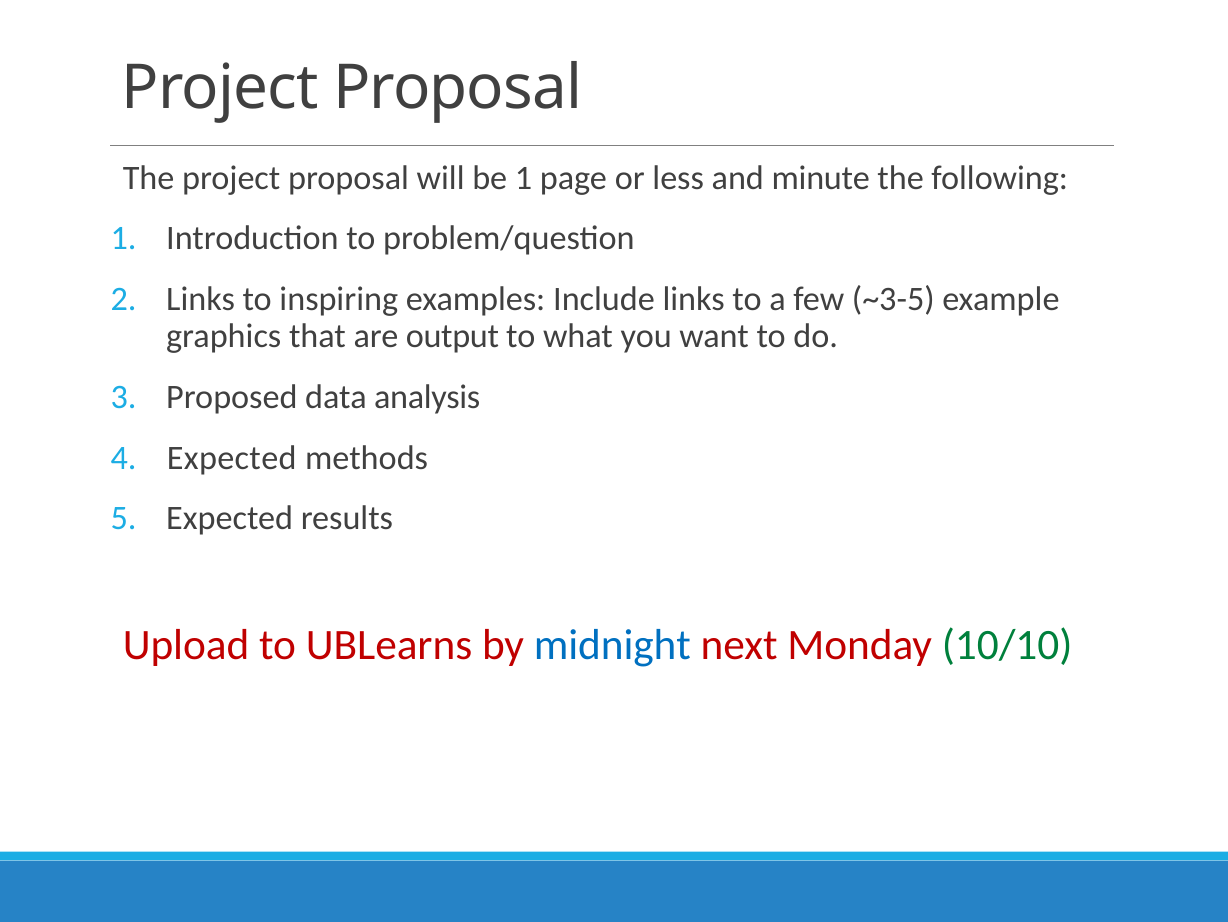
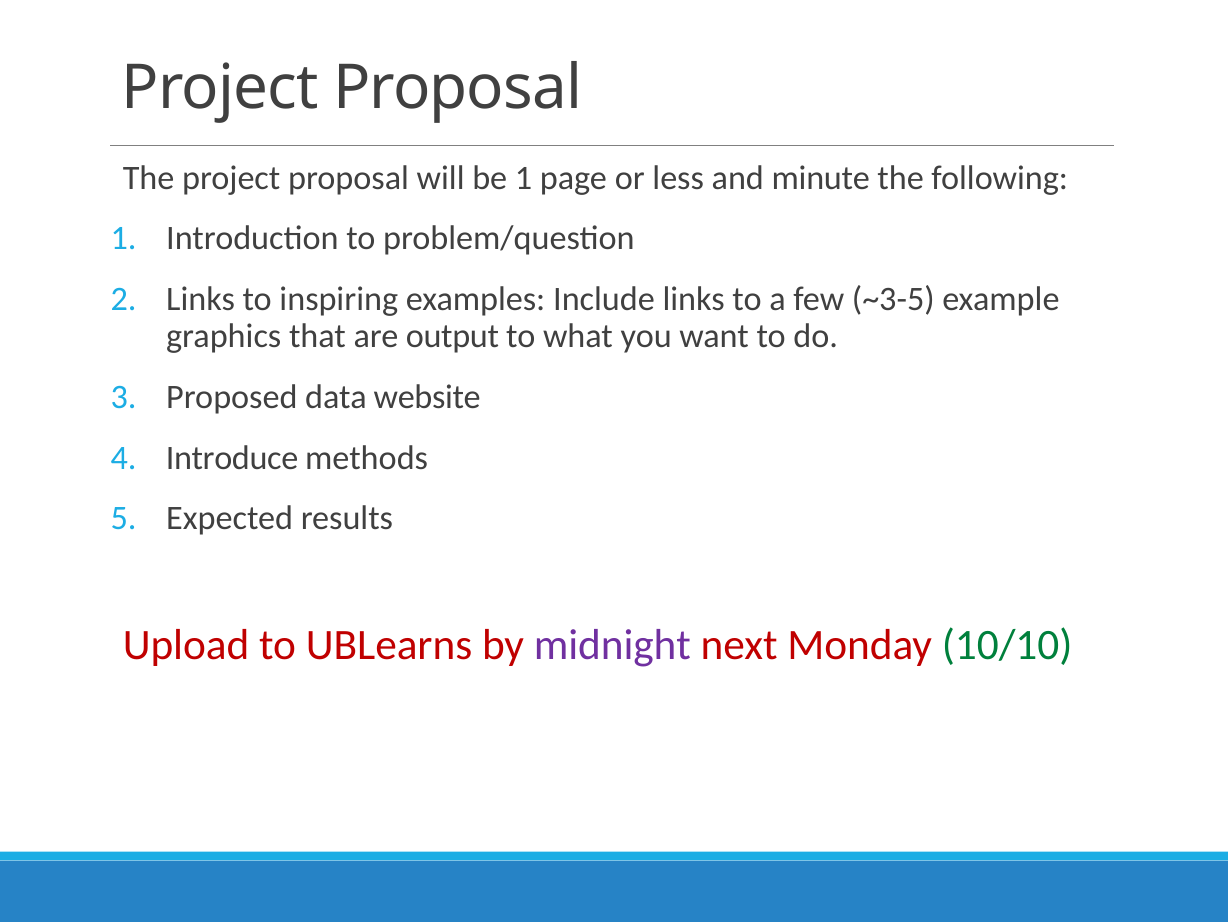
analysis: analysis -> website
Expected at (232, 458): Expected -> Introduce
midnight colour: blue -> purple
